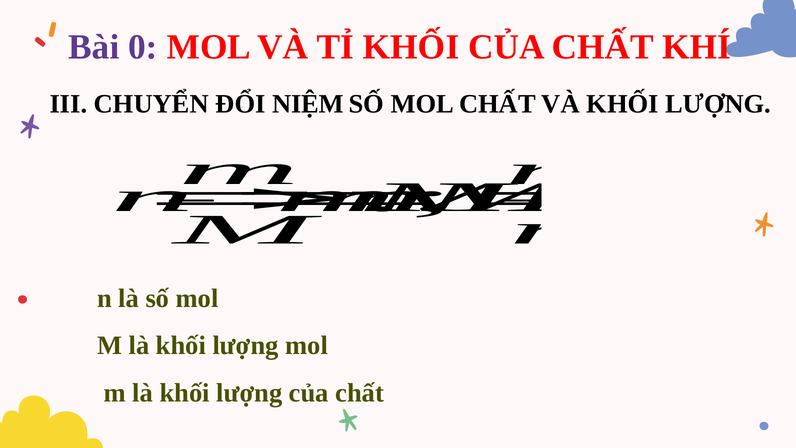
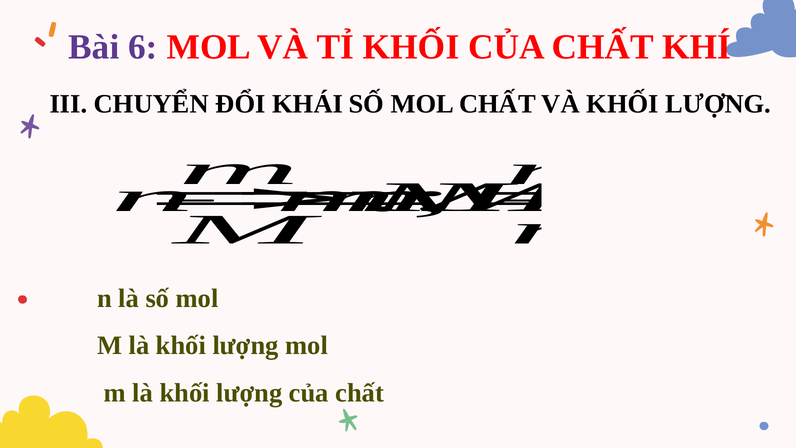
0: 0 -> 6
NIỆM: NIỆM -> KHÁI
